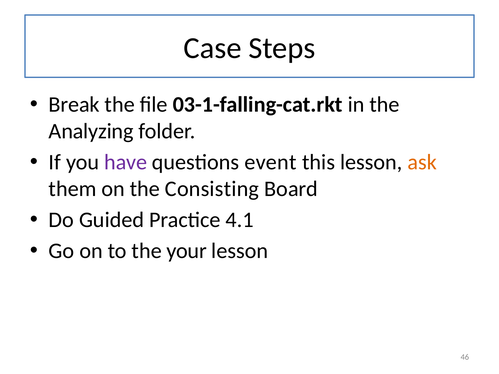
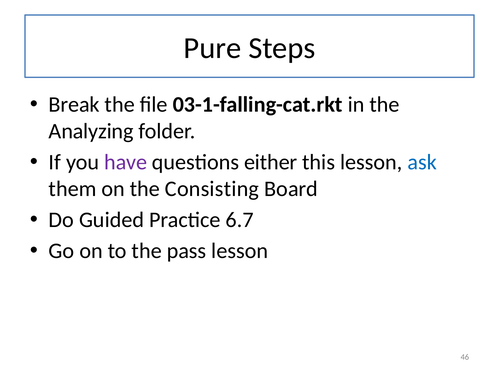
Case: Case -> Pure
event: event -> either
ask colour: orange -> blue
4.1: 4.1 -> 6.7
your: your -> pass
